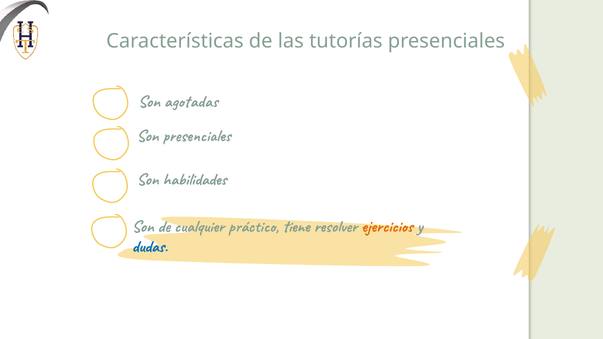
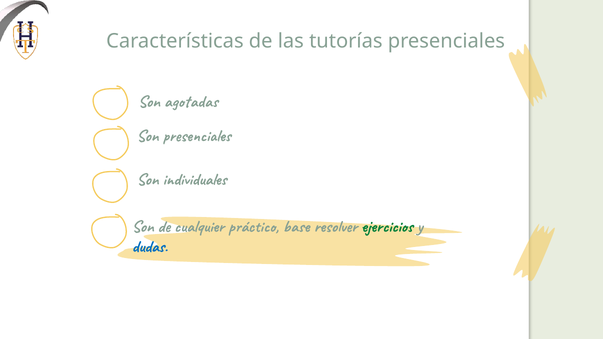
habilidades: habilidades -> individuales
tiene: tiene -> base
ejercicios colour: orange -> green
